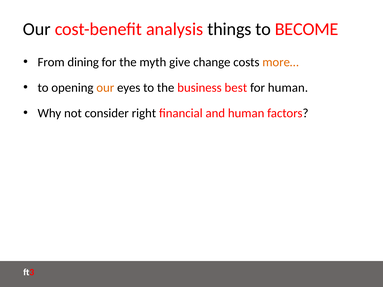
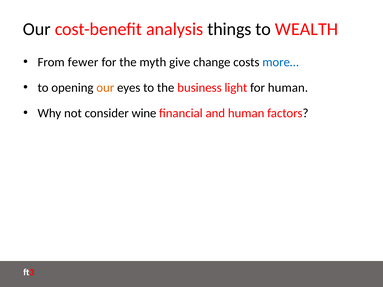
BECOME: BECOME -> WEALTH
dining: dining -> fewer
more… colour: orange -> blue
best: best -> light
right: right -> wine
